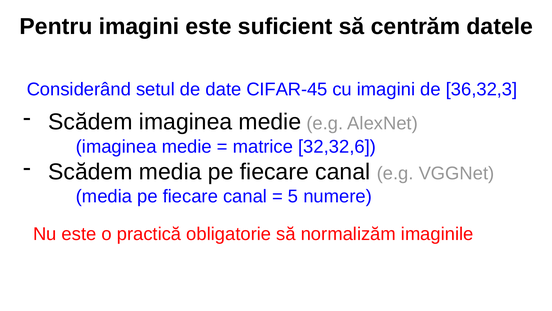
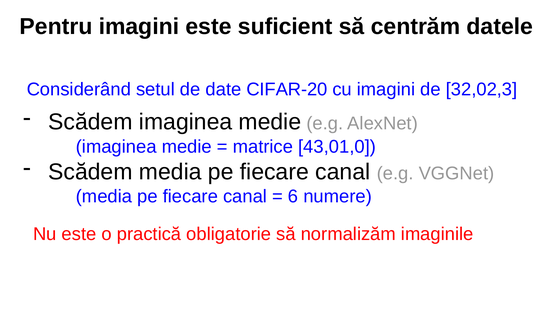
CIFAR-45: CIFAR-45 -> CIFAR-20
36,32,3: 36,32,3 -> 32,02,3
32,32,6: 32,32,6 -> 43,01,0
5: 5 -> 6
